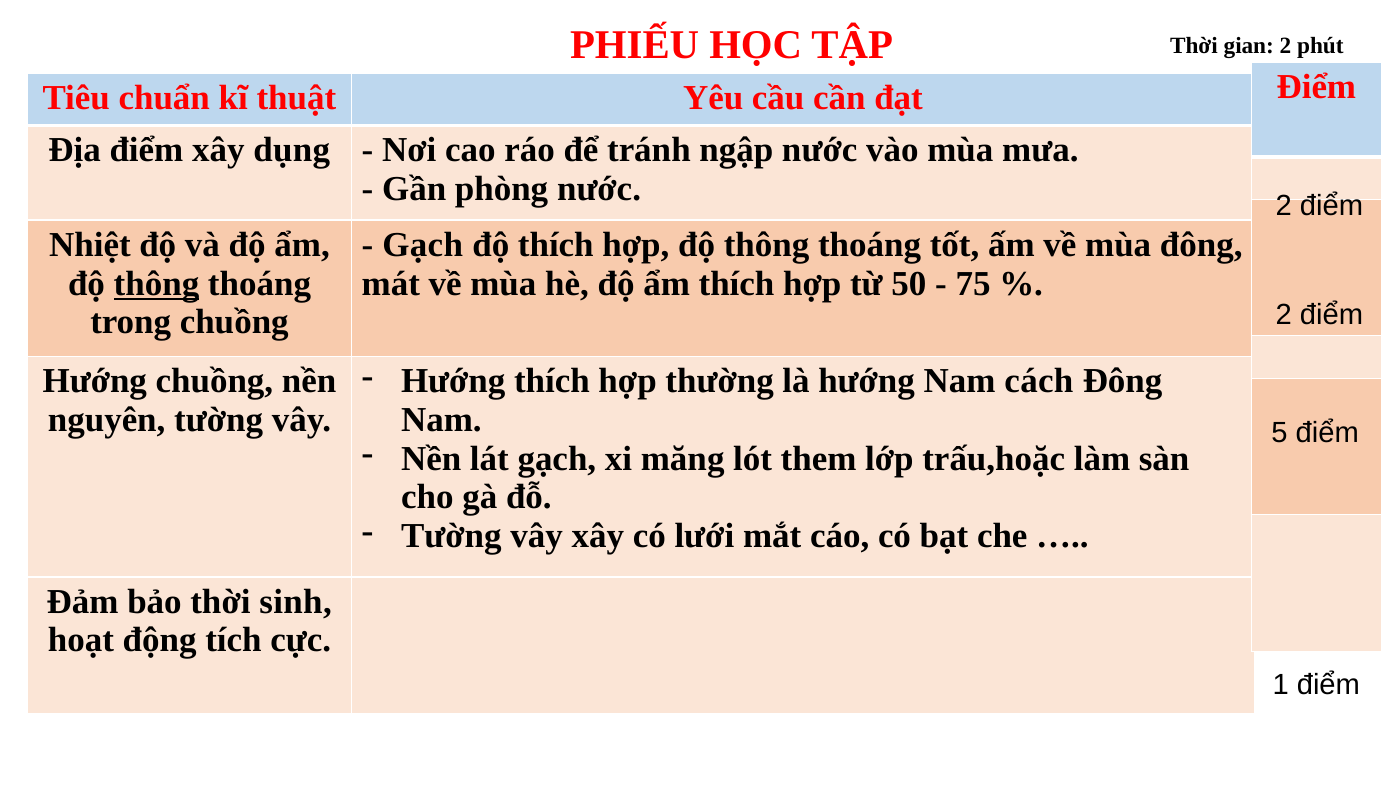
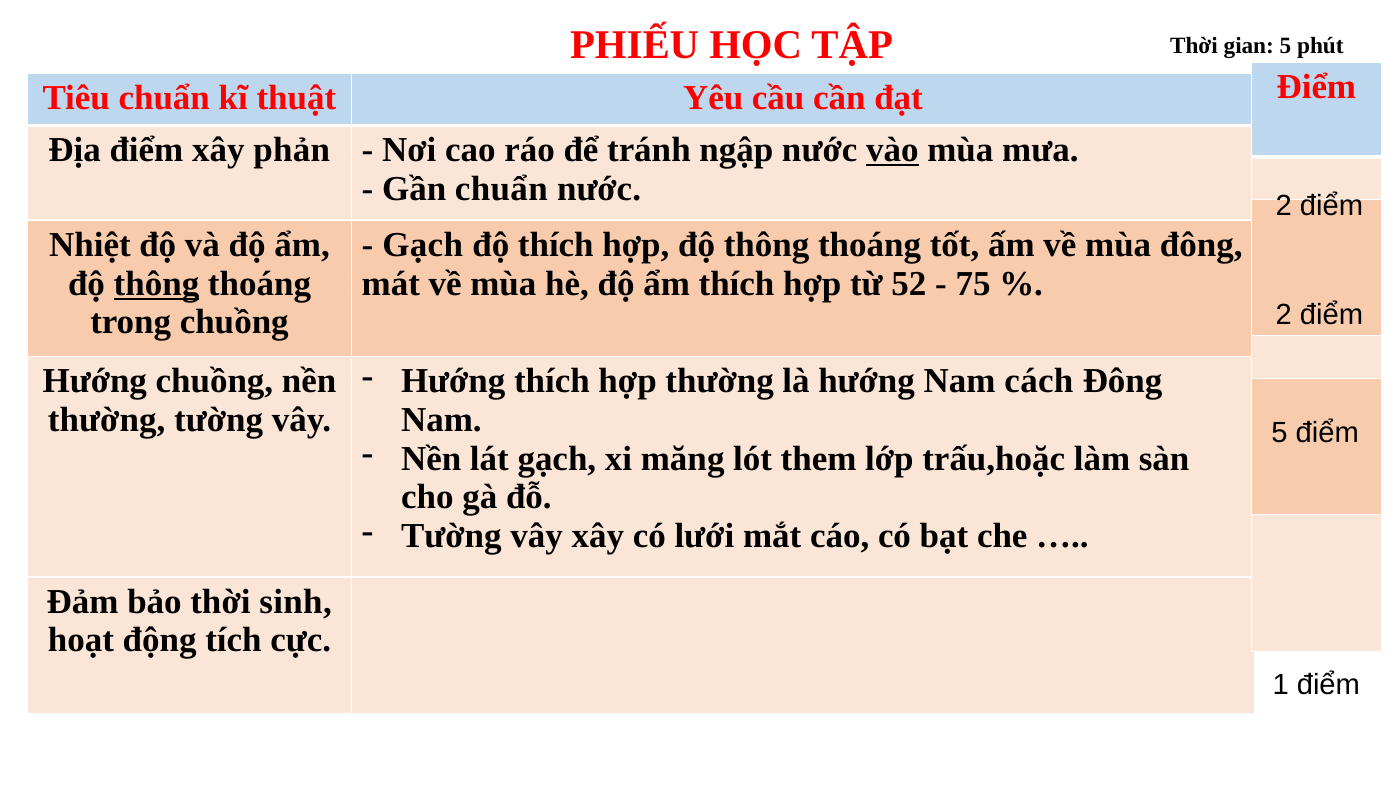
gian 2: 2 -> 5
dụng: dụng -> phản
vào underline: none -> present
Gần phòng: phòng -> chuẩn
50: 50 -> 52
nguyên at (107, 420): nguyên -> thường
